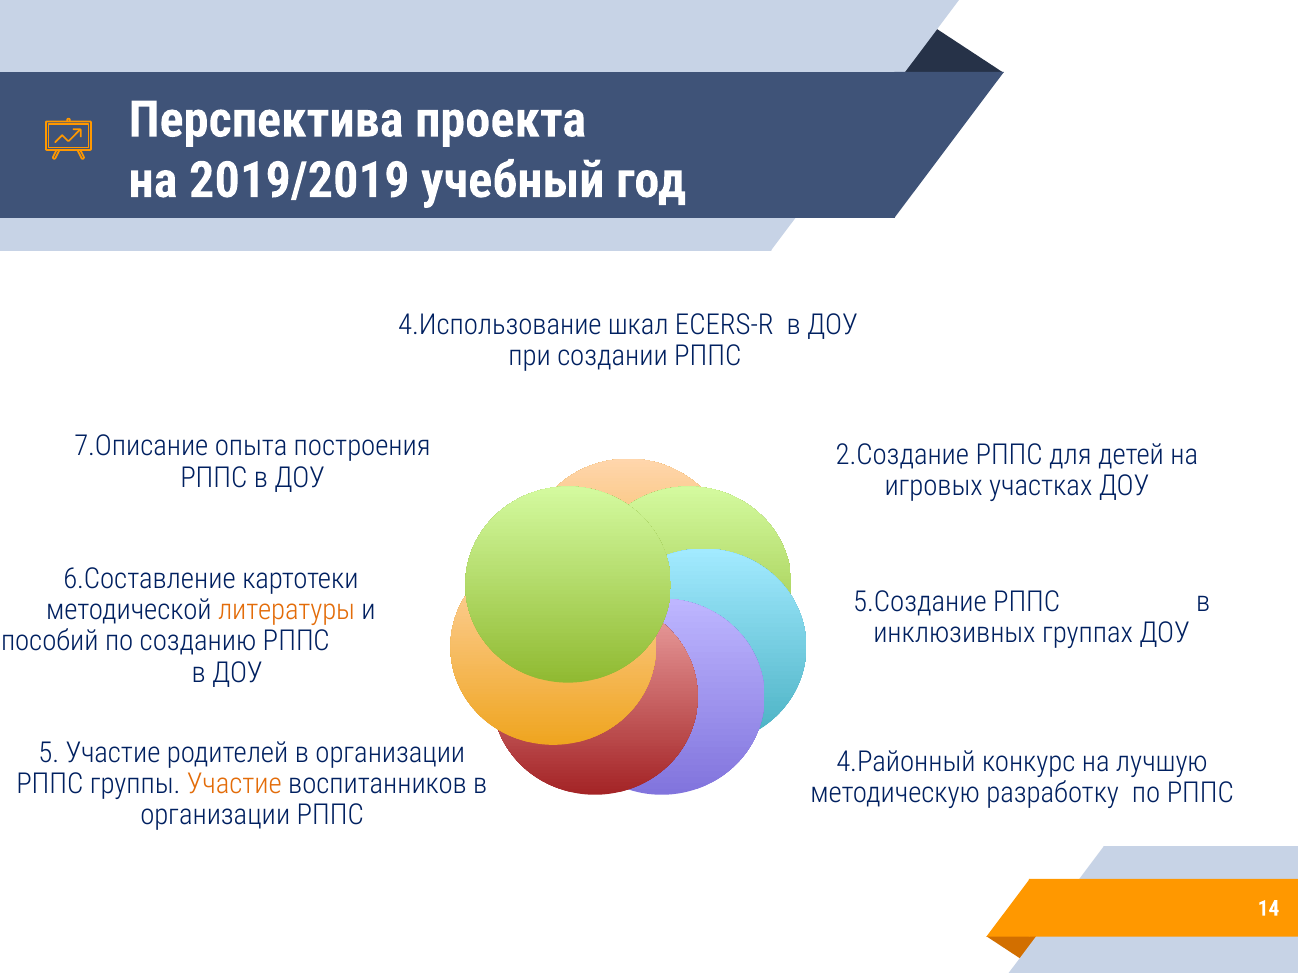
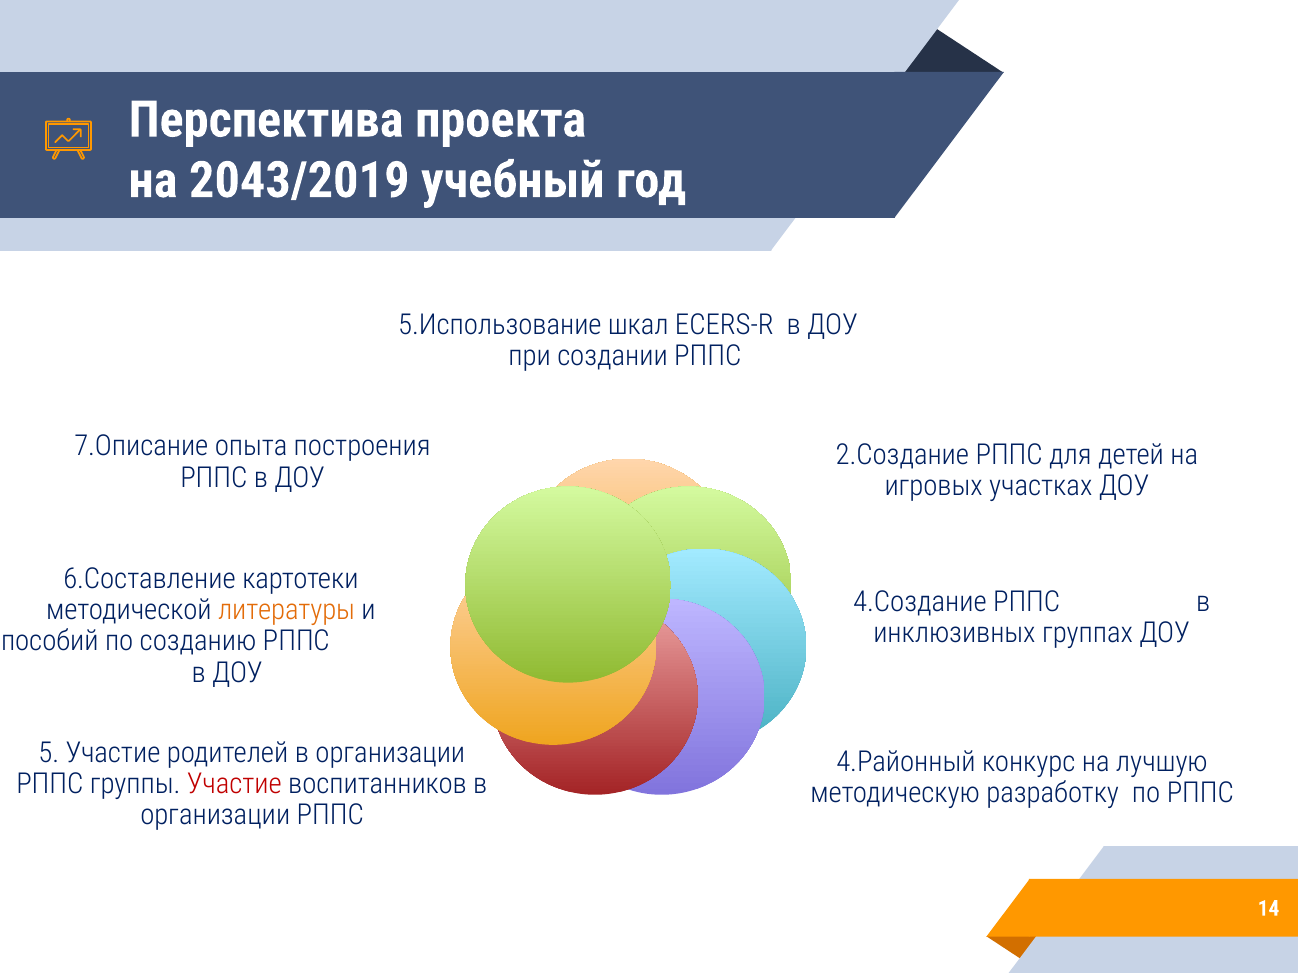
2019/2019: 2019/2019 -> 2043/2019
4.Использование: 4.Использование -> 5.Использование
5.Создание: 5.Создание -> 4.Создание
Участие at (234, 784) colour: orange -> red
